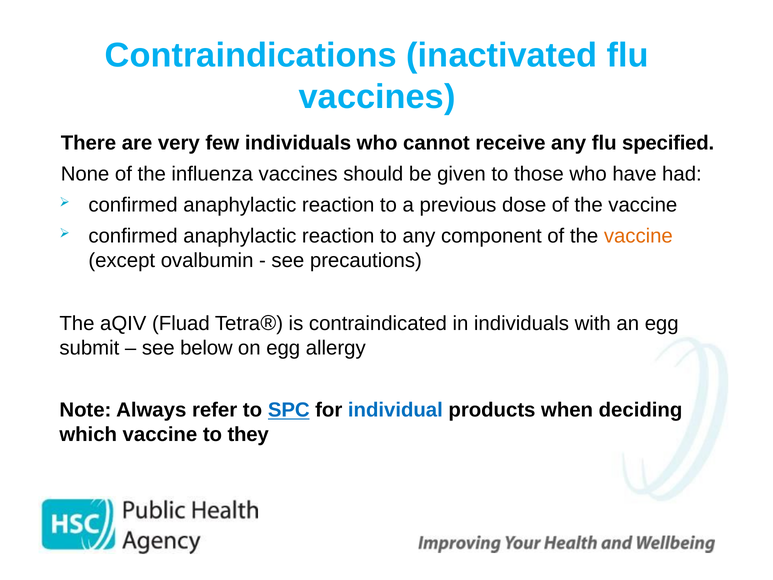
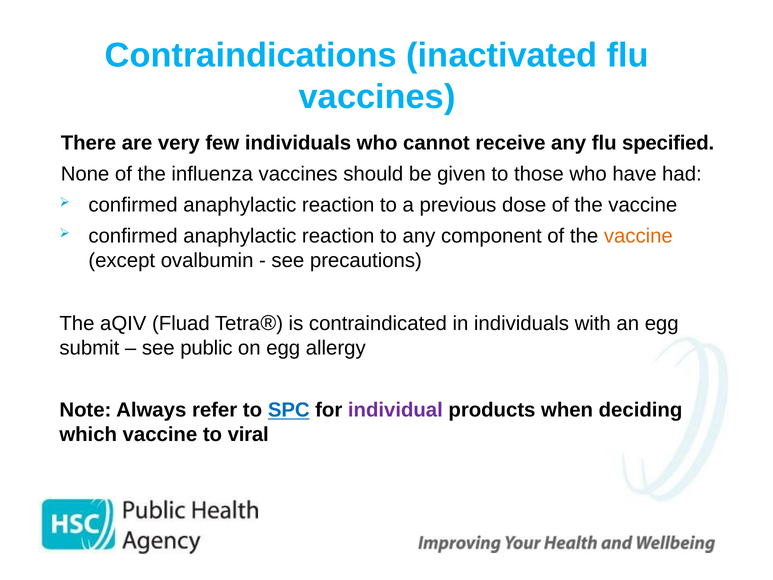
below: below -> public
individual colour: blue -> purple
they: they -> viral
